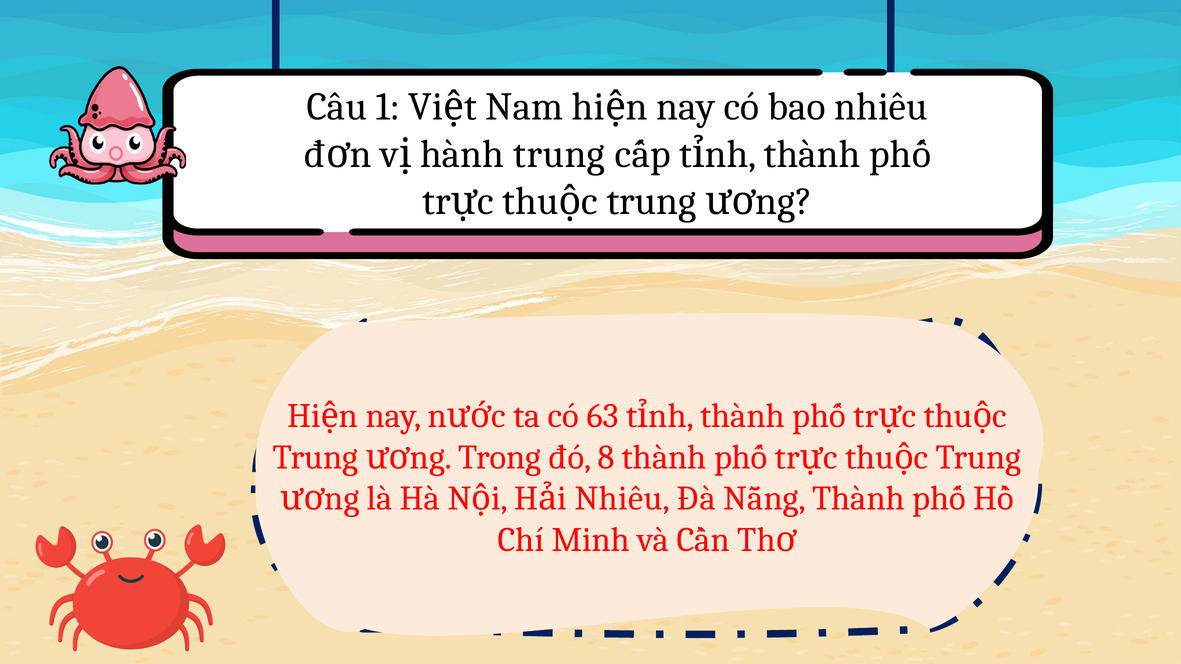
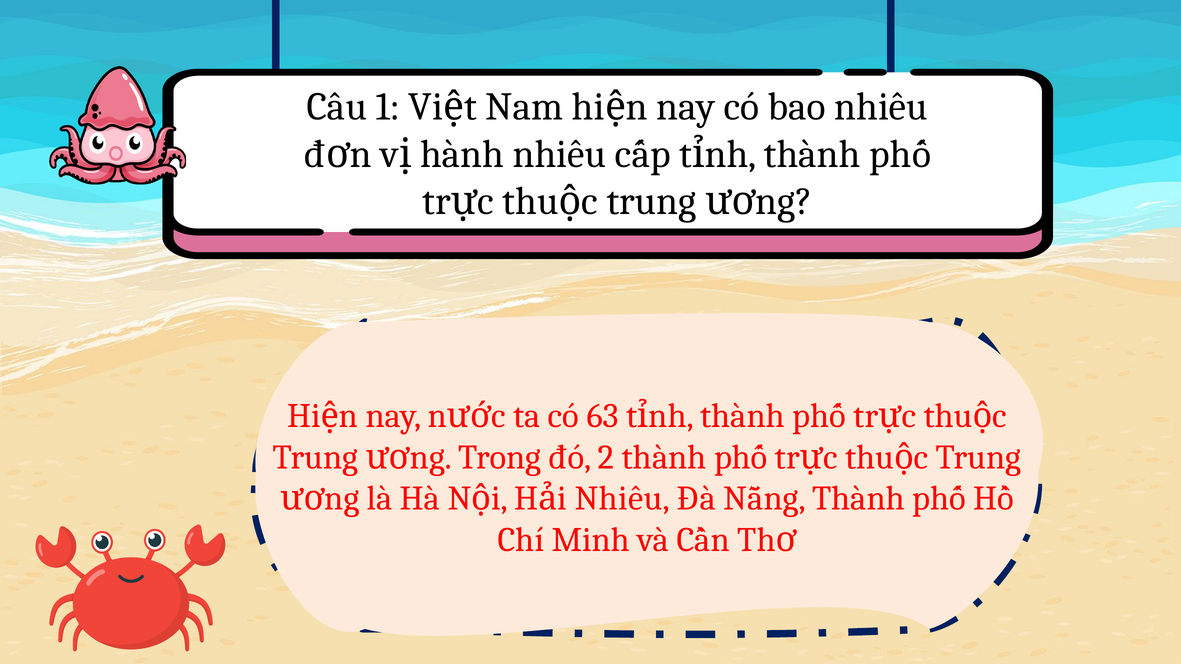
hành trung: trung -> nhiêu
8: 8 -> 2
